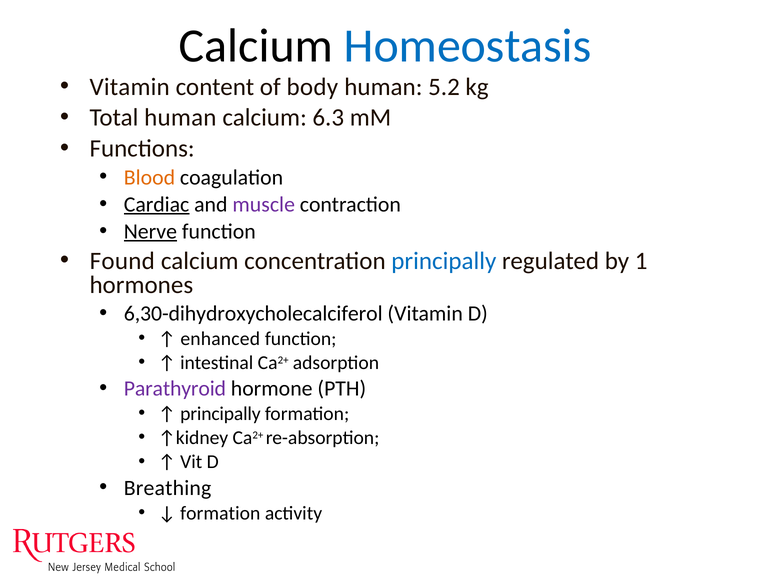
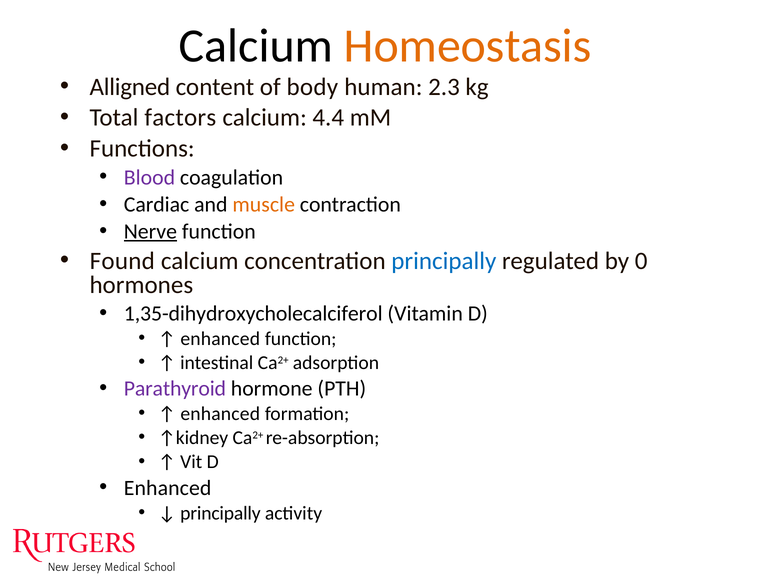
Homeostasis colour: blue -> orange
Vitamin at (130, 87): Vitamin -> Alligned
5.2: 5.2 -> 2.3
Total human: human -> factors
6.3: 6.3 -> 4.4
Blood colour: orange -> purple
Cardiac underline: present -> none
muscle colour: purple -> orange
1: 1 -> 0
6,30-dihydroxycholecalciferol: 6,30-dihydroxycholecalciferol -> 1,35-dihydroxycholecalciferol
principally at (220, 414): principally -> enhanced
Breathing at (168, 488): Breathing -> Enhanced
formation at (220, 513): formation -> principally
